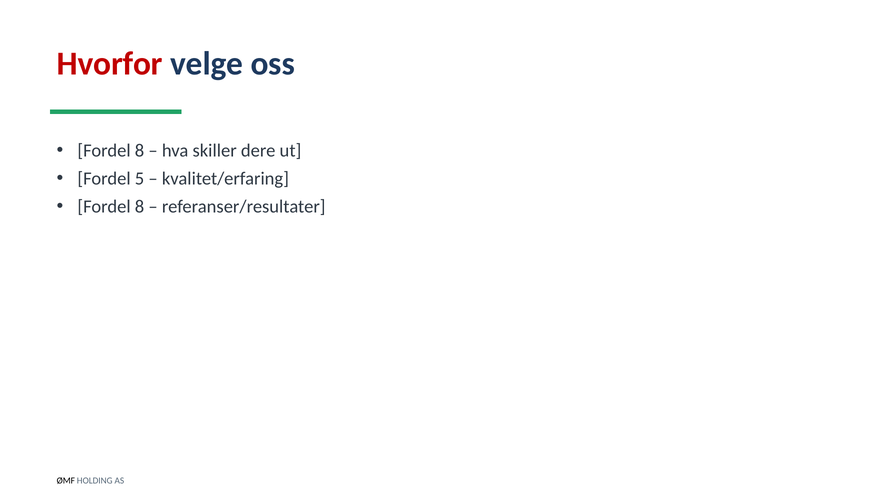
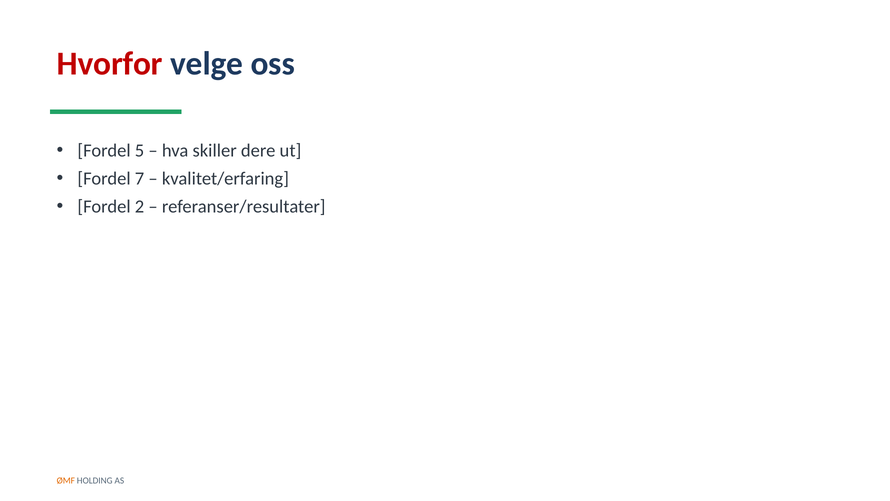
8 at (140, 151): 8 -> 5
5: 5 -> 7
8 at (140, 206): 8 -> 2
ØMF colour: black -> orange
